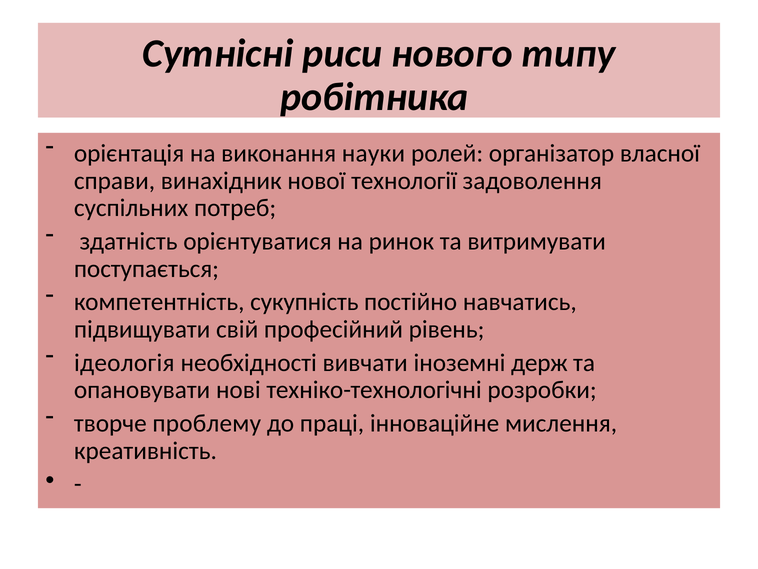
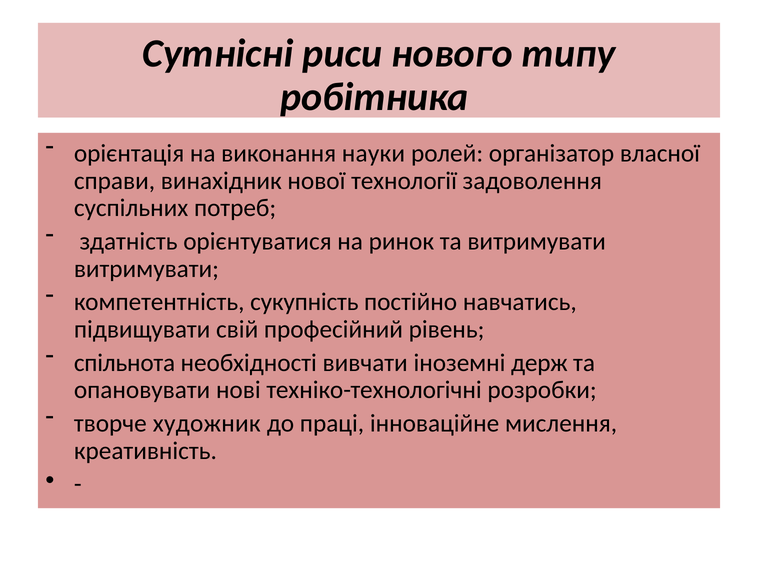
поступається at (146, 269): поступається -> витримувати
ідеологія: ідеологія -> спільнота
проблему: проблему -> художник
